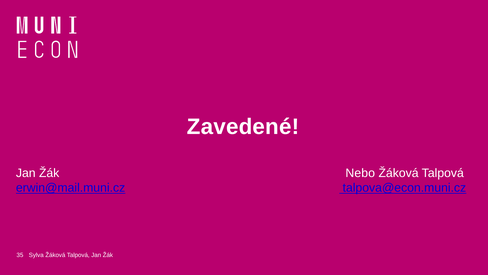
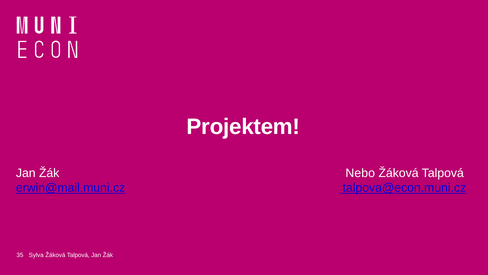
Zavedené: Zavedené -> Projektem
